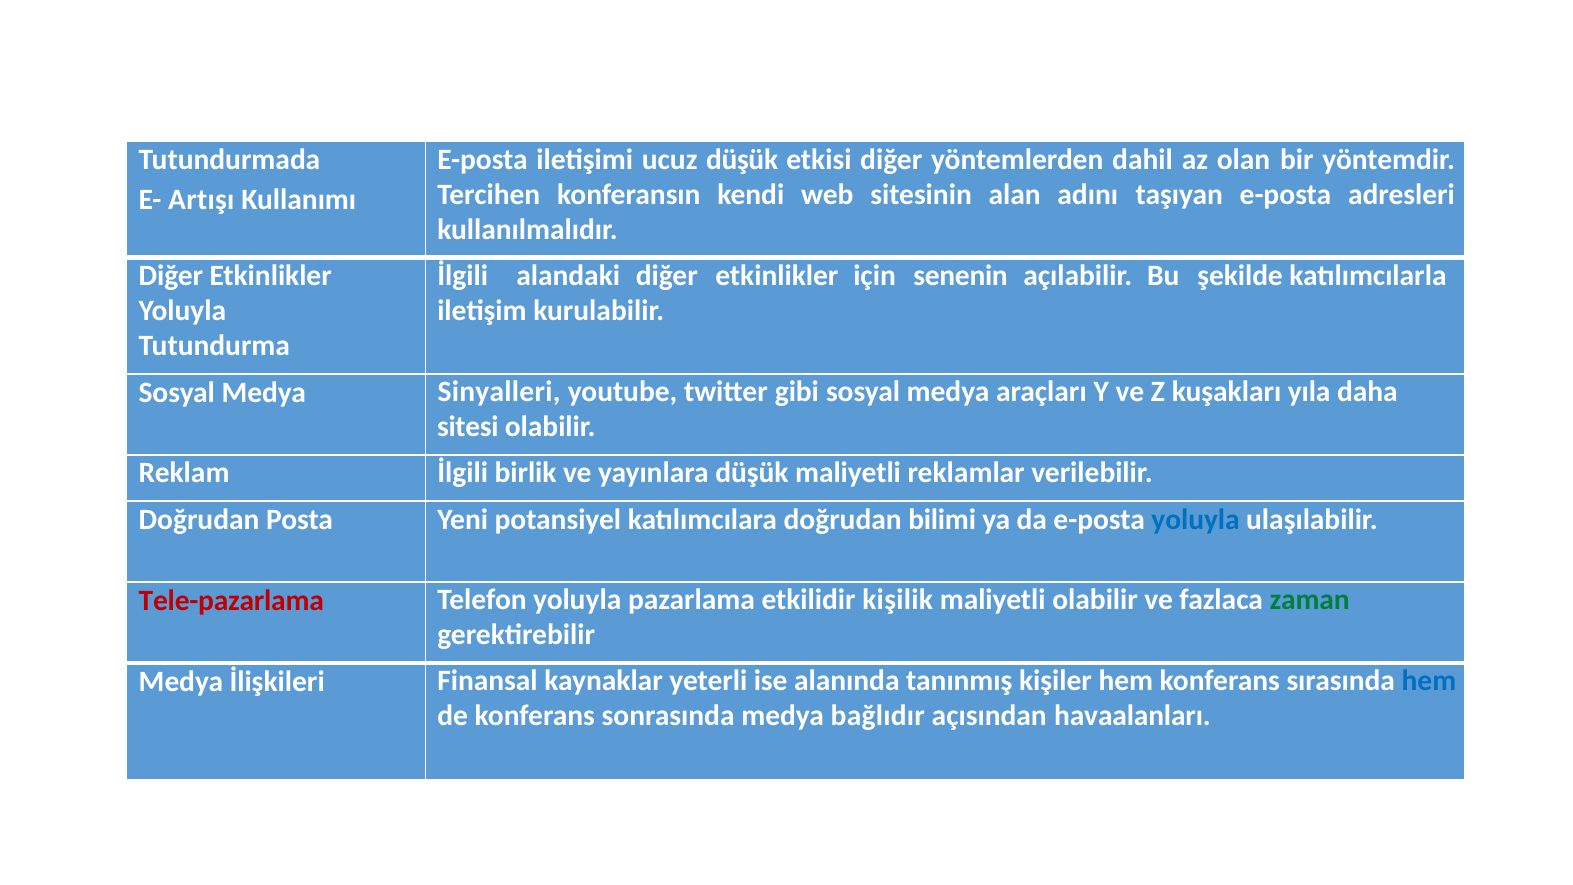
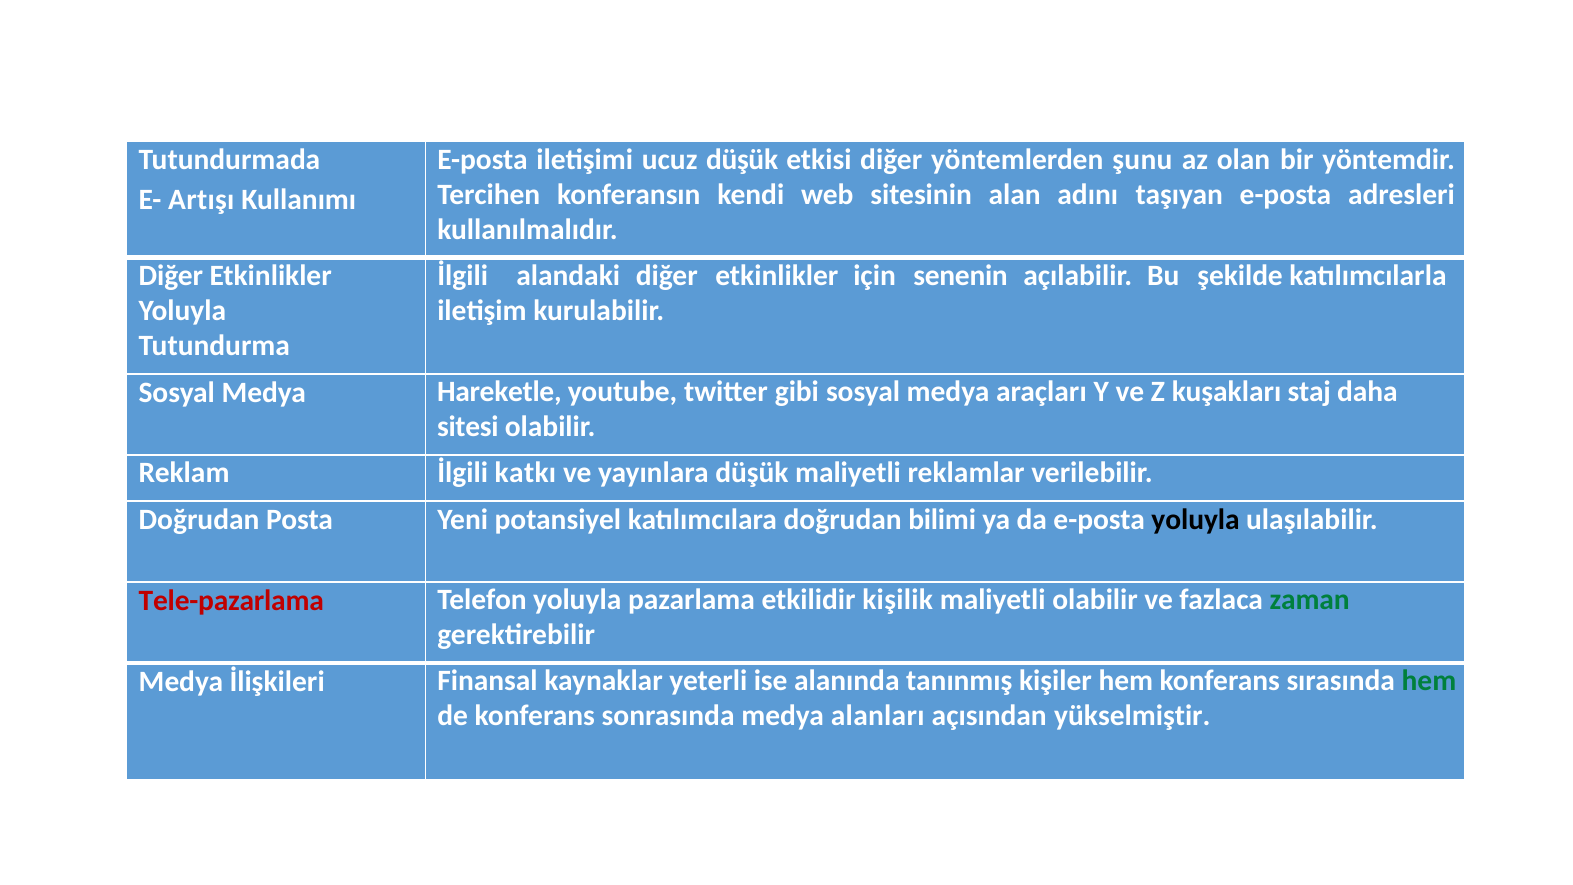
dahil: dahil -> şunu
Sinyalleri: Sinyalleri -> Hareketle
yıla: yıla -> staj
birlik: birlik -> katkı
yoluyla at (1196, 519) colour: blue -> black
hem at (1429, 681) colour: blue -> green
bağlıdır: bağlıdır -> alanları
havaalanları: havaalanları -> yükselmiştir
